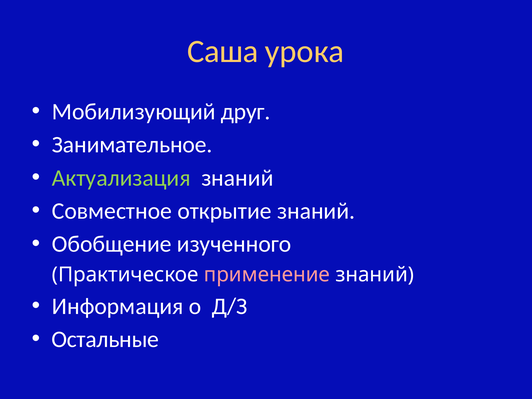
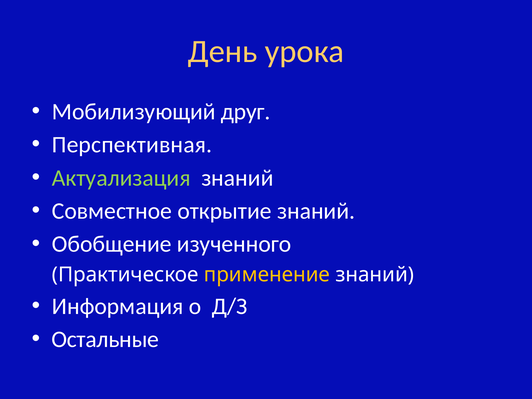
Саша: Саша -> День
Занимательное: Занимательное -> Перспективная
применение colour: pink -> yellow
